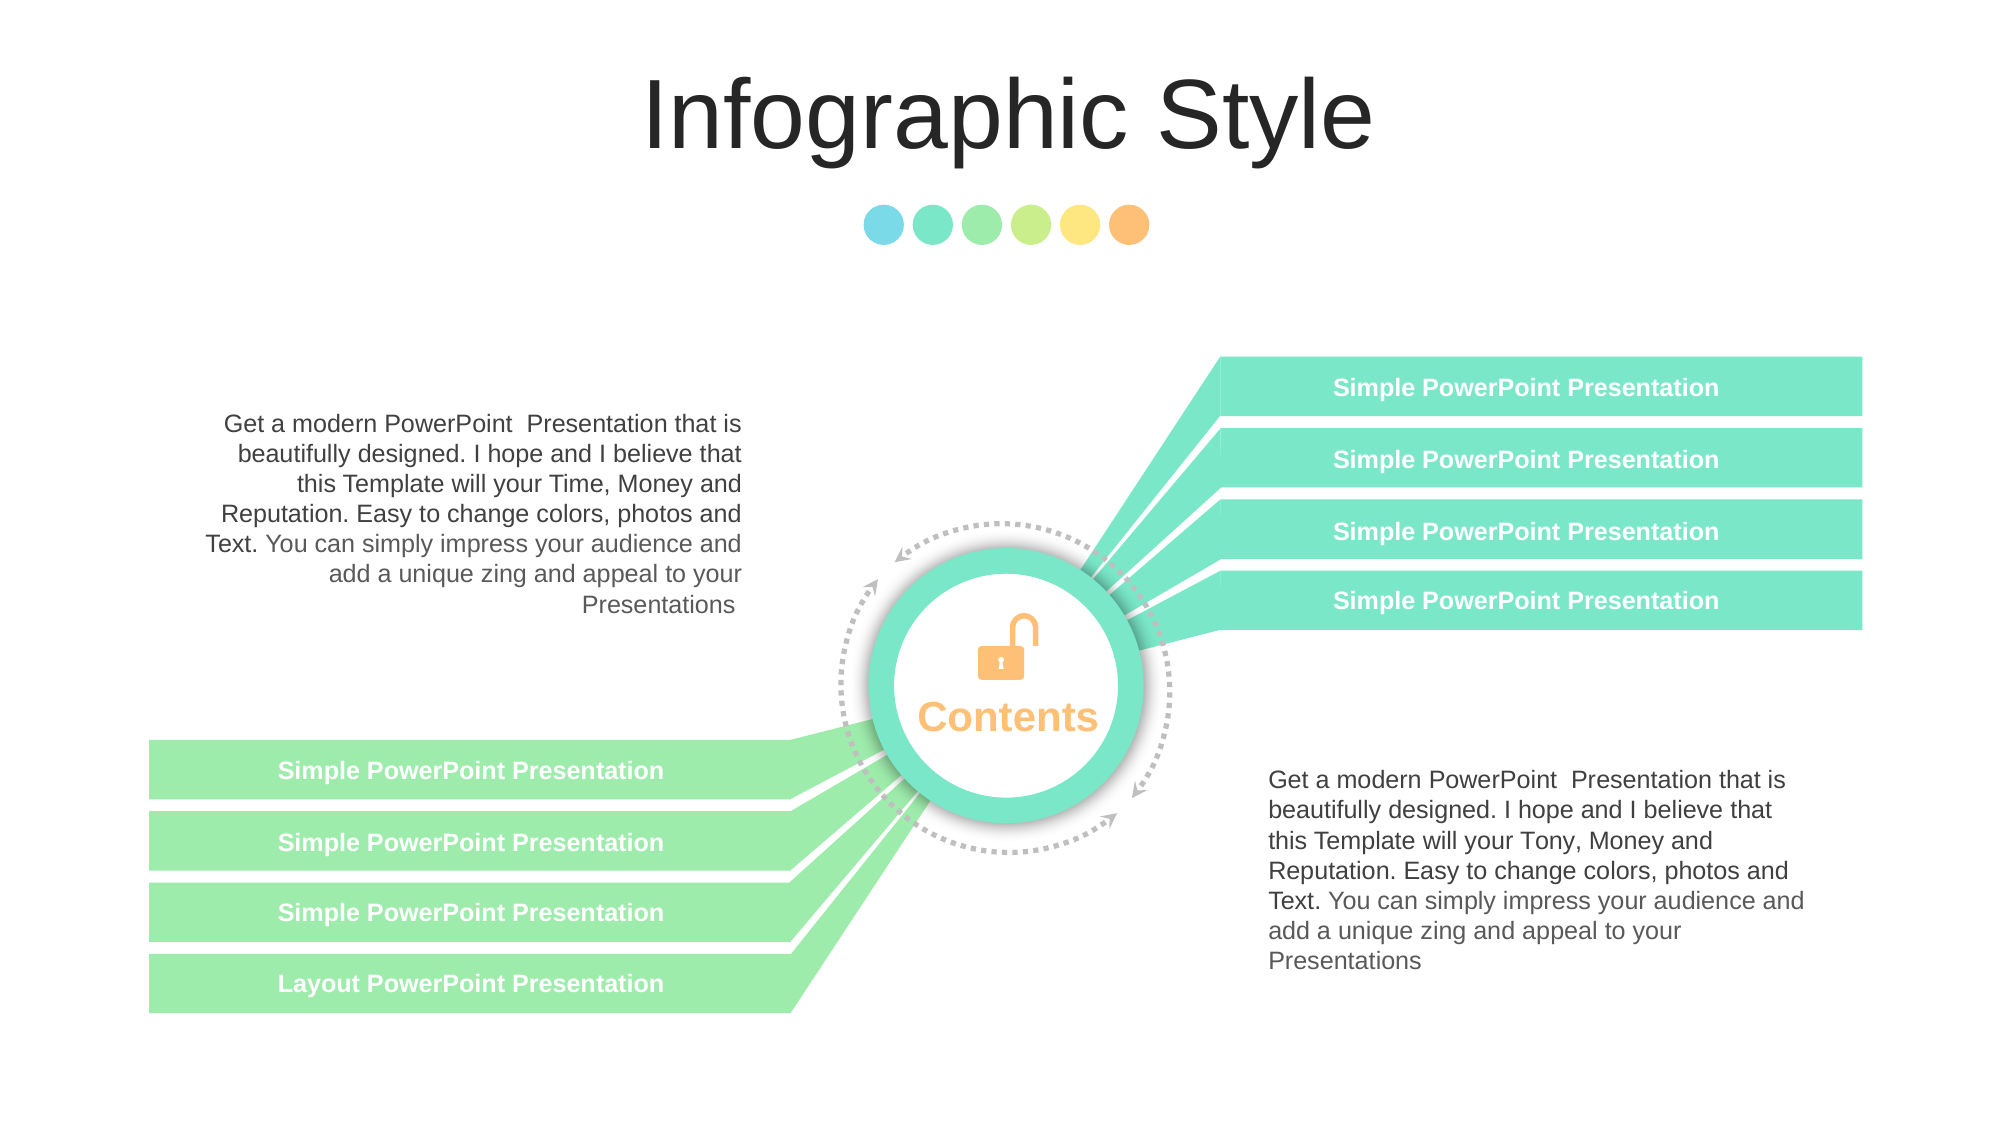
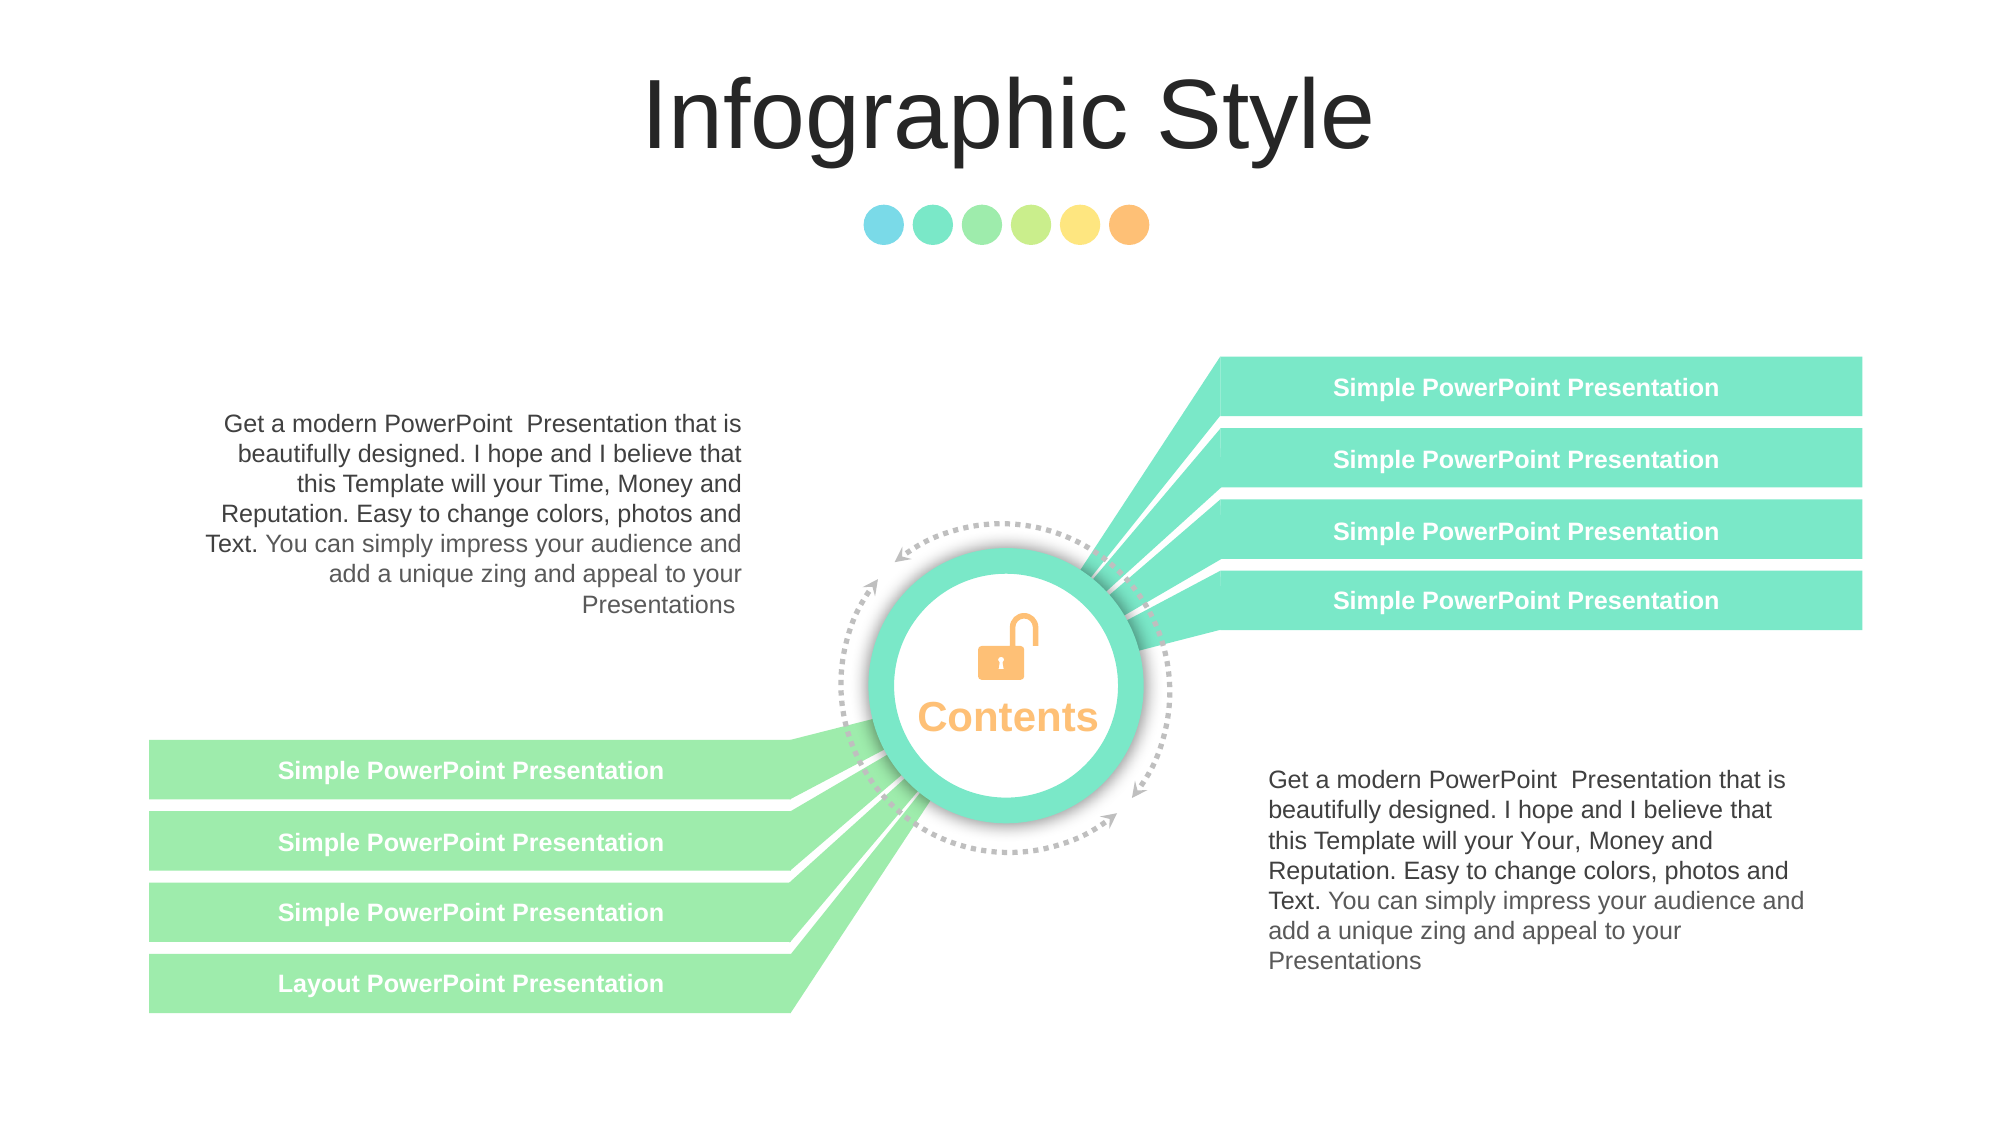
your Tony: Tony -> Your
